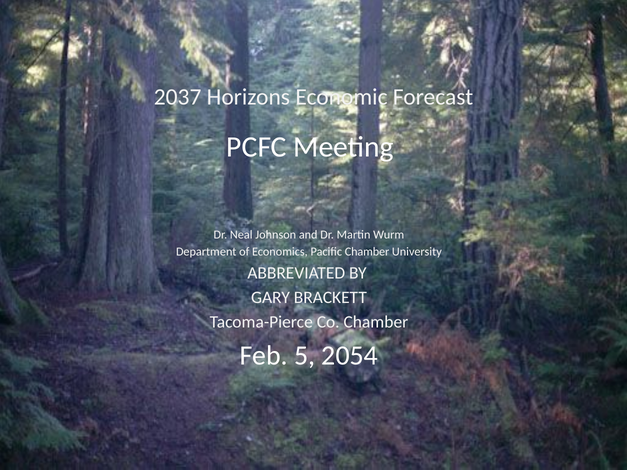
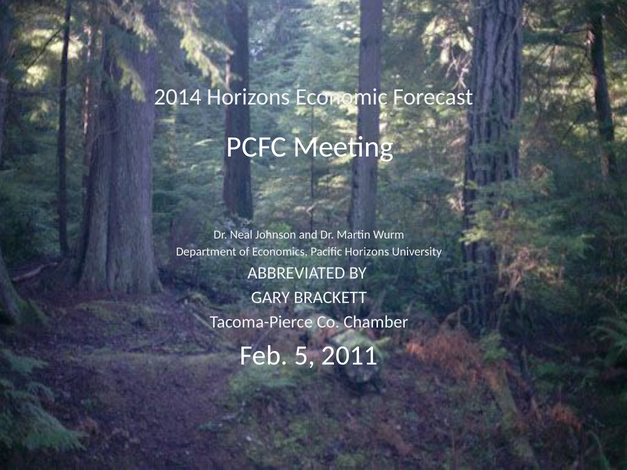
2037: 2037 -> 2014
Pacific Chamber: Chamber -> Horizons
2054: 2054 -> 2011
